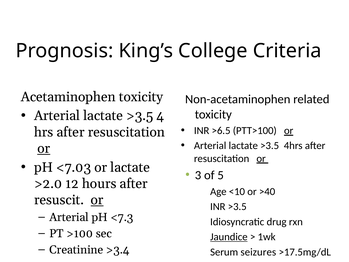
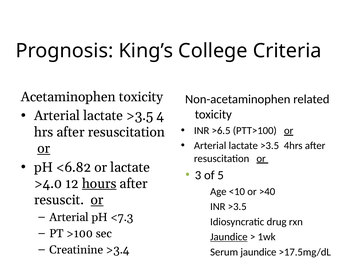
<7.03: <7.03 -> <6.82
>2.0: >2.0 -> >4.0
hours underline: none -> present
Serum seizures: seizures -> jaundice
